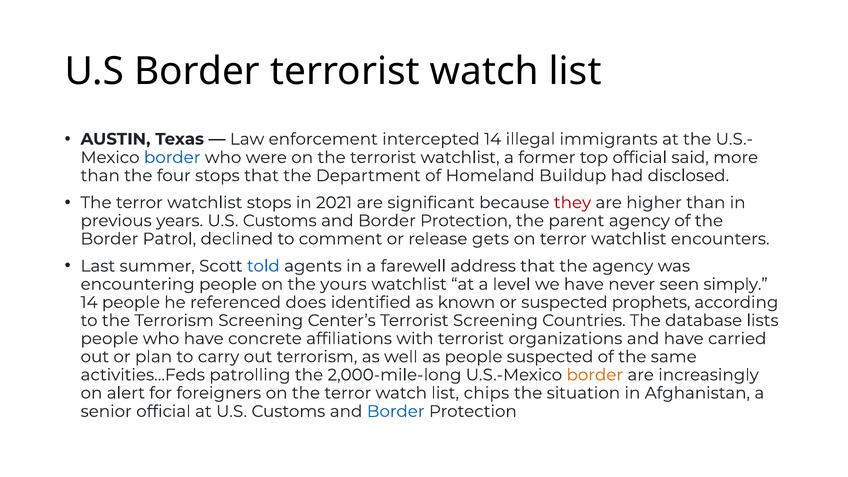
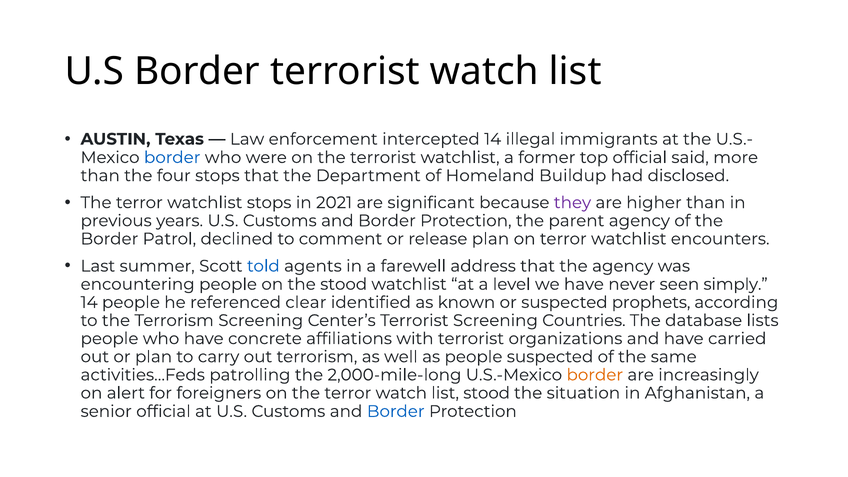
they colour: red -> purple
release gets: gets -> plan
the yours: yours -> stood
does: does -> clear
list chips: chips -> stood
